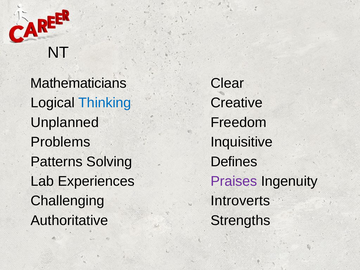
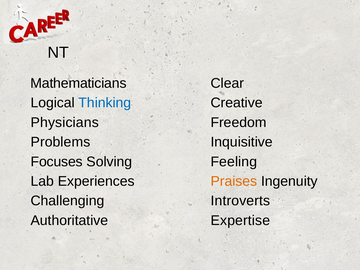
Unplanned: Unplanned -> Physicians
Patterns: Patterns -> Focuses
Defines: Defines -> Feeling
Praises colour: purple -> orange
Strengths: Strengths -> Expertise
